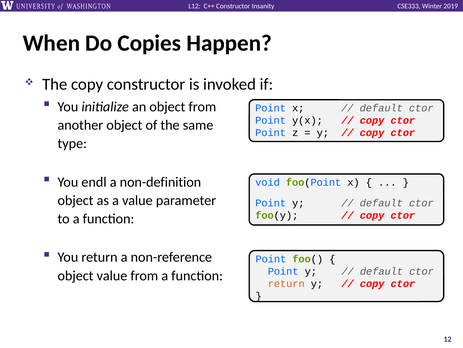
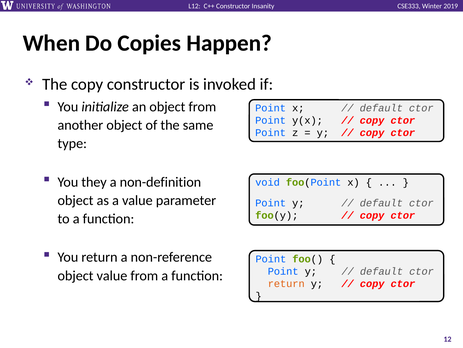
endl: endl -> they
